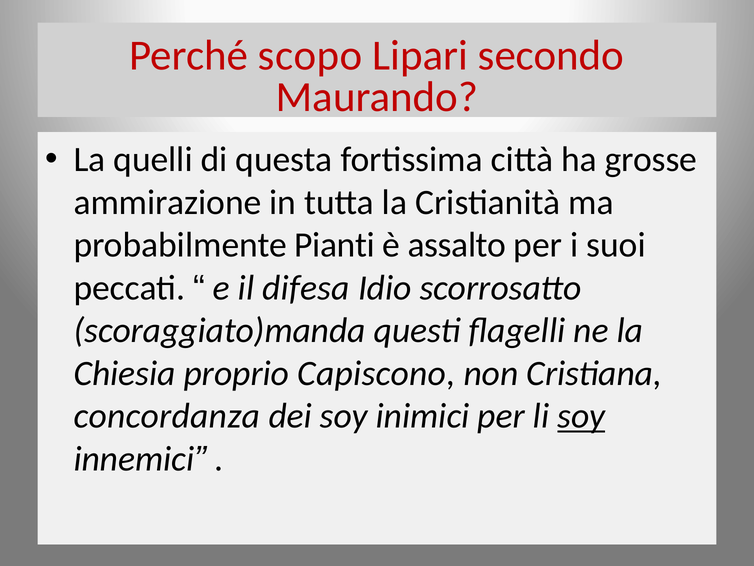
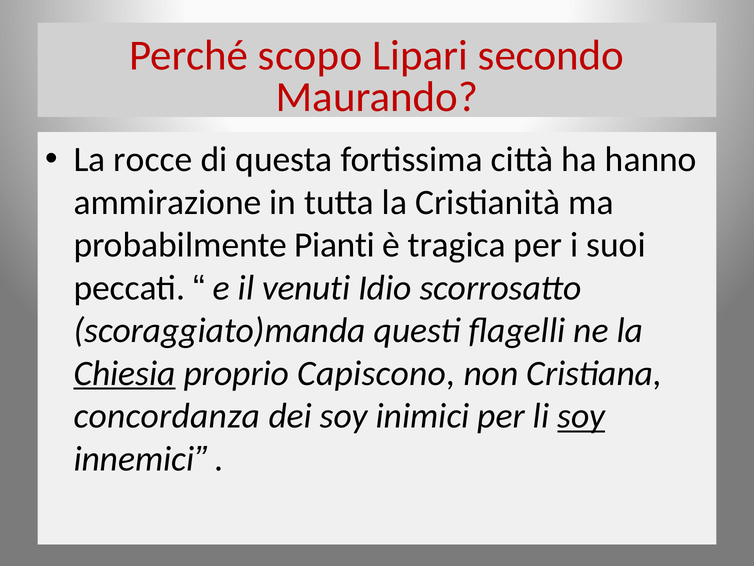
quelli: quelli -> rocce
grosse: grosse -> hanno
assalto: assalto -> tragica
difesa: difesa -> venuti
Chiesia underline: none -> present
